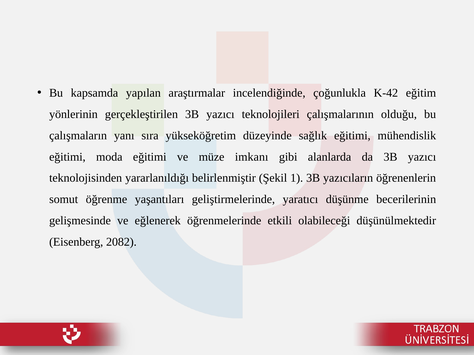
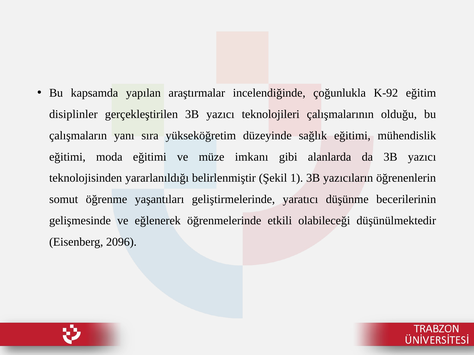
K-42: K-42 -> K-92
yönlerinin: yönlerinin -> disiplinler
2082: 2082 -> 2096
